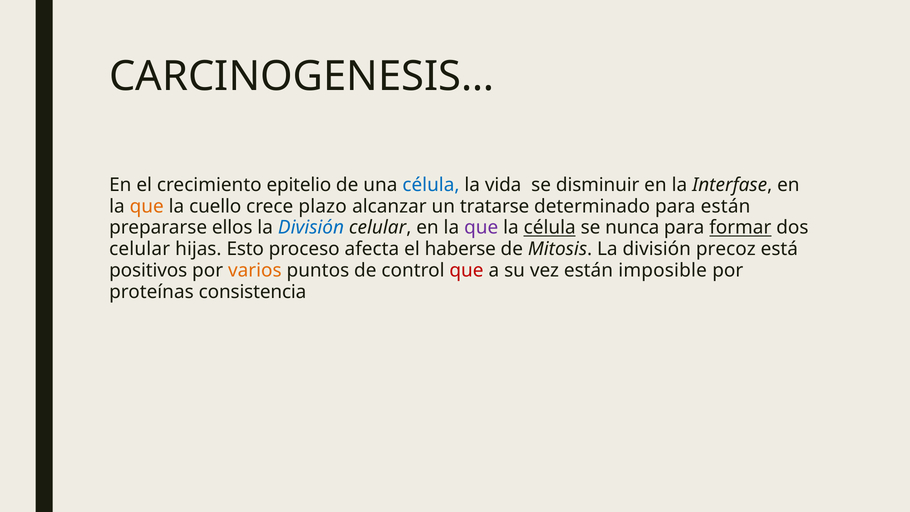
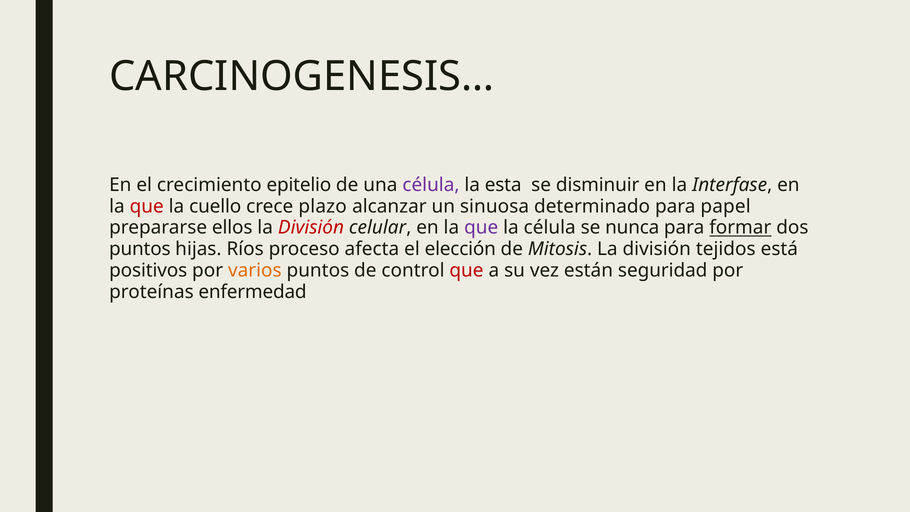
célula at (431, 185) colour: blue -> purple
vida: vida -> esta
que at (147, 206) colour: orange -> red
tratarse: tratarse -> sinuosa
para están: están -> papel
División at (311, 228) colour: blue -> red
célula at (550, 228) underline: present -> none
celular at (140, 249): celular -> puntos
Esto: Esto -> Ríos
haberse: haberse -> elección
precoz: precoz -> tejidos
imposible: imposible -> seguridad
consistencia: consistencia -> enfermedad
